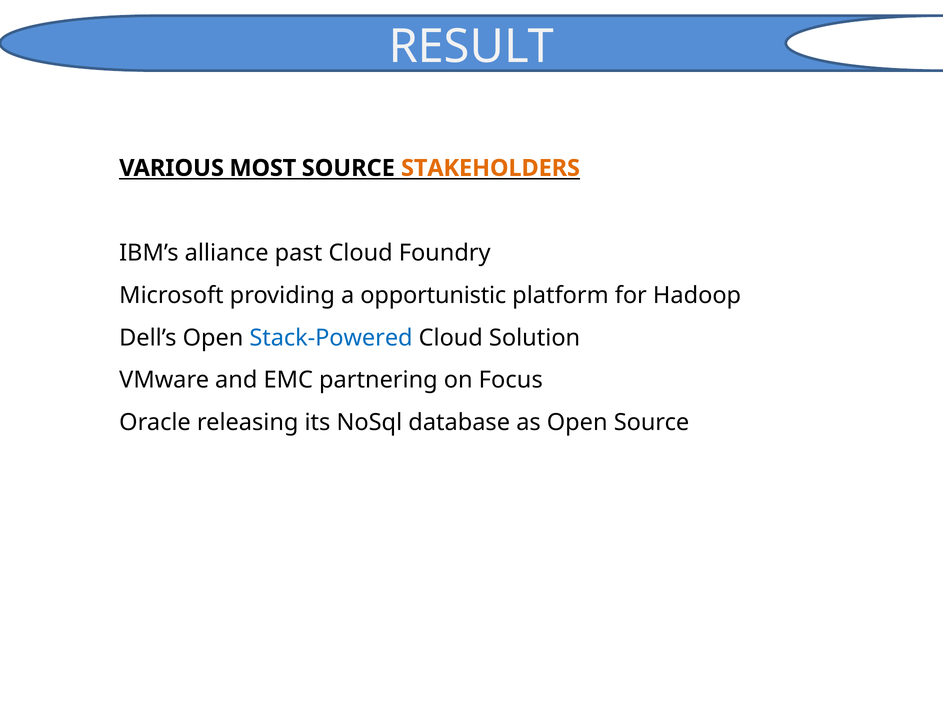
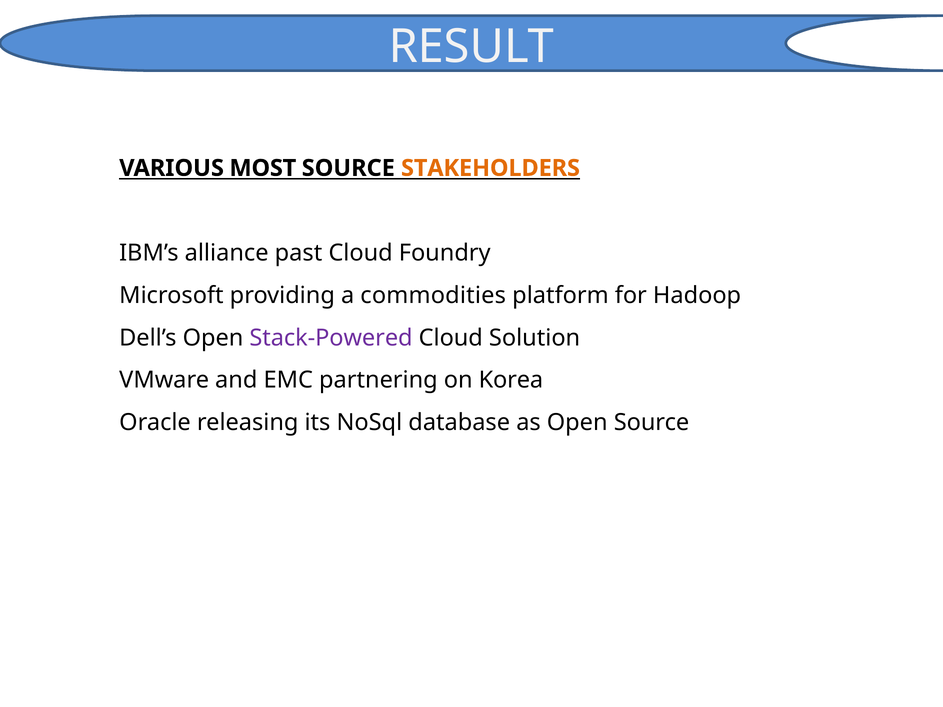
opportunistic: opportunistic -> commodities
Stack-Powered colour: blue -> purple
Focus: Focus -> Korea
